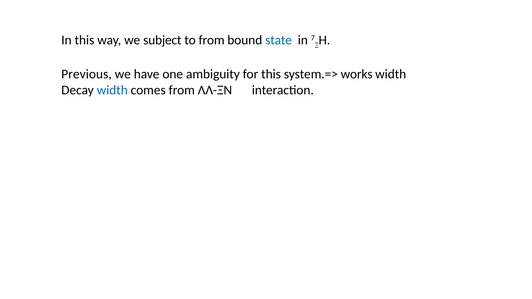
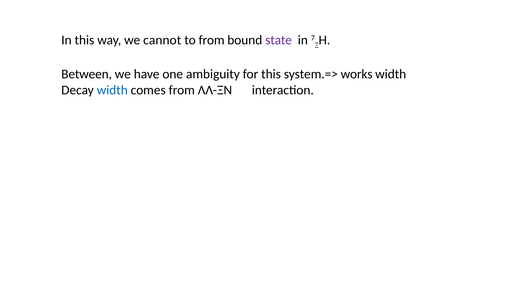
subject: subject -> cannot
state colour: blue -> purple
Previous: Previous -> Between
